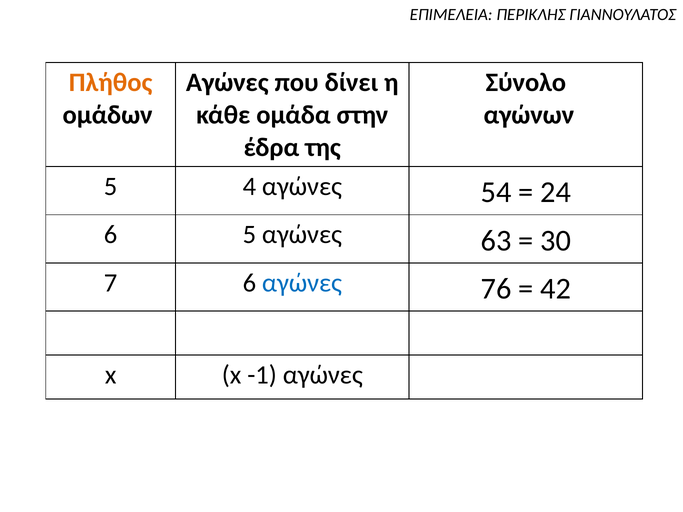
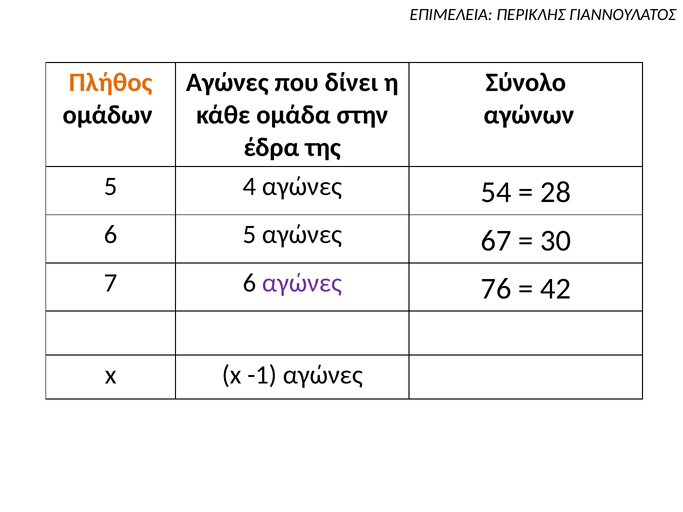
24: 24 -> 28
3 at (504, 241): 3 -> 7
αγώνες at (302, 283) colour: blue -> purple
